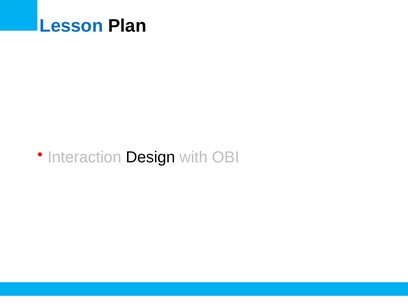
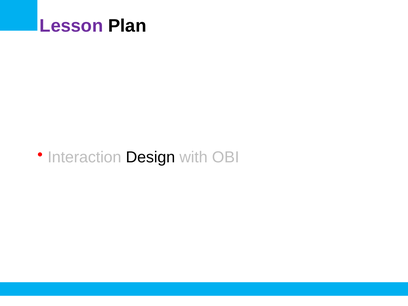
Lesson colour: blue -> purple
